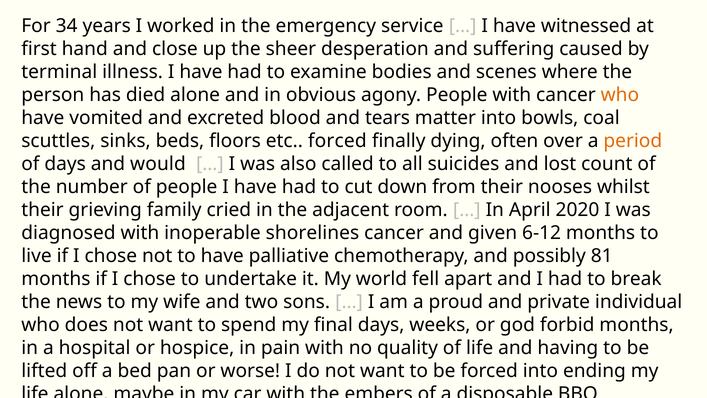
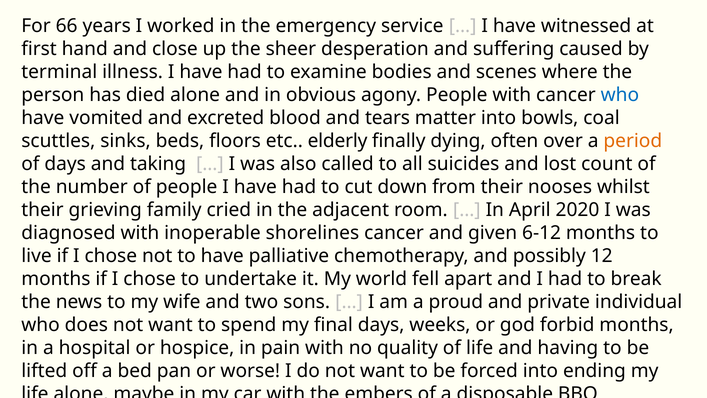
34: 34 -> 66
who at (620, 95) colour: orange -> blue
etc forced: forced -> elderly
would: would -> taking
81: 81 -> 12
